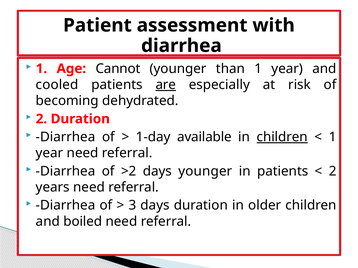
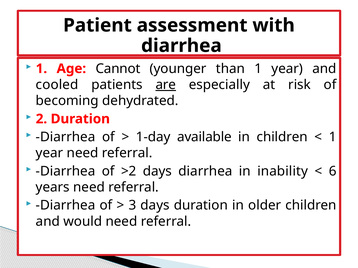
children at (282, 137) underline: present -> none
days younger: younger -> diarrhea
in patients: patients -> inability
2 at (333, 171): 2 -> 6
boiled: boiled -> would
